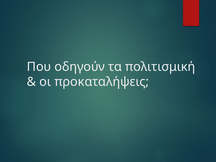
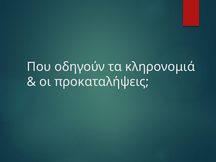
πολιτισμική: πολιτισμική -> κληρονομιά
